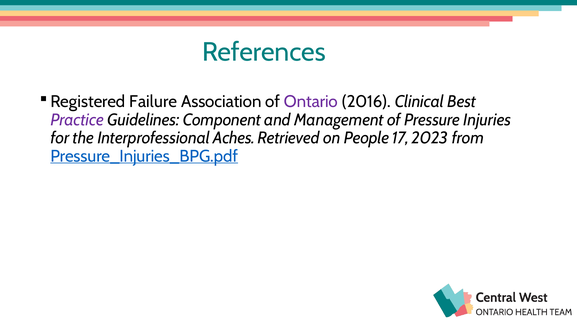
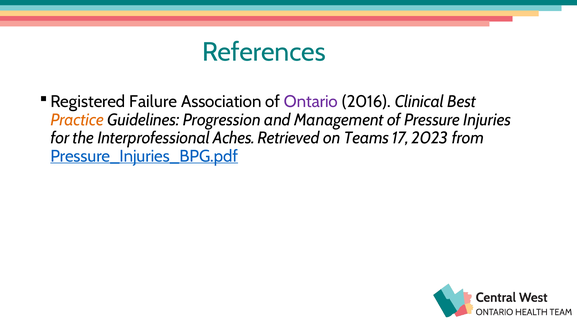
Practice colour: purple -> orange
Component: Component -> Progression
People: People -> Teams
